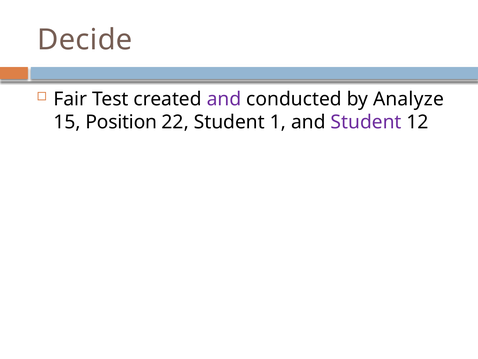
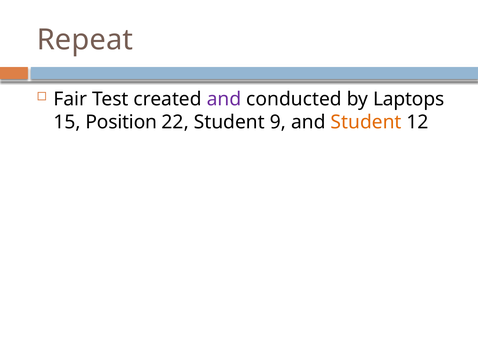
Decide: Decide -> Repeat
Analyze: Analyze -> Laptops
1: 1 -> 9
Student at (366, 122) colour: purple -> orange
